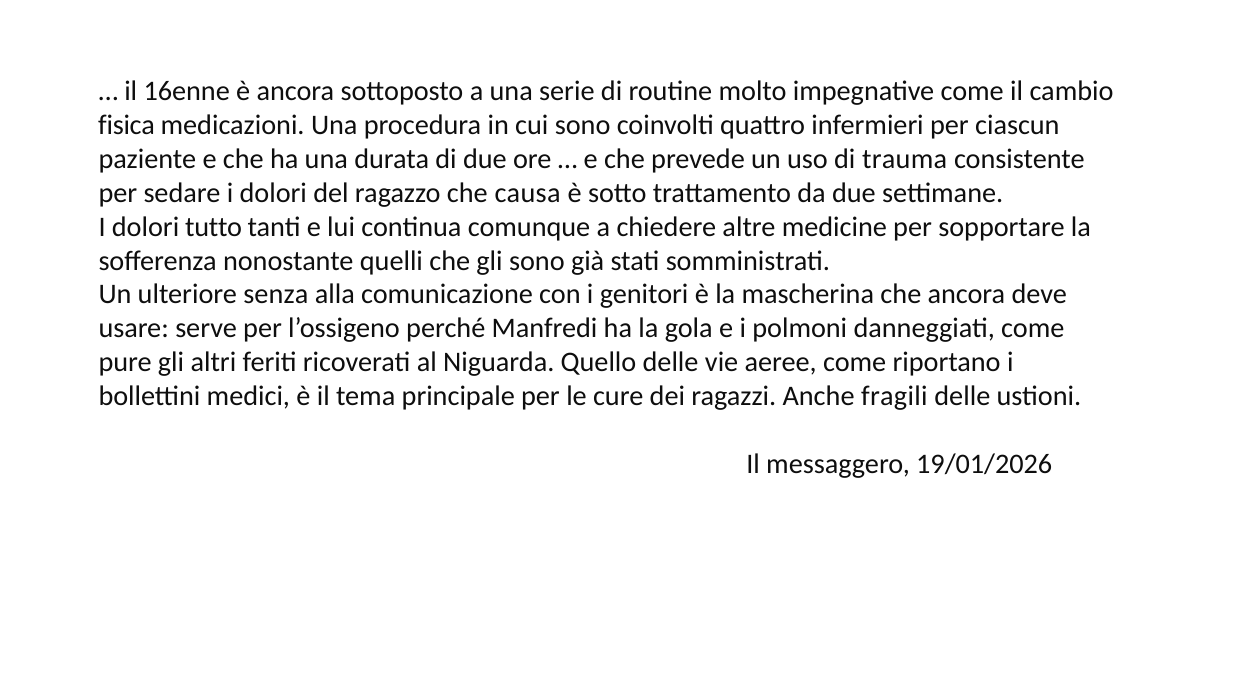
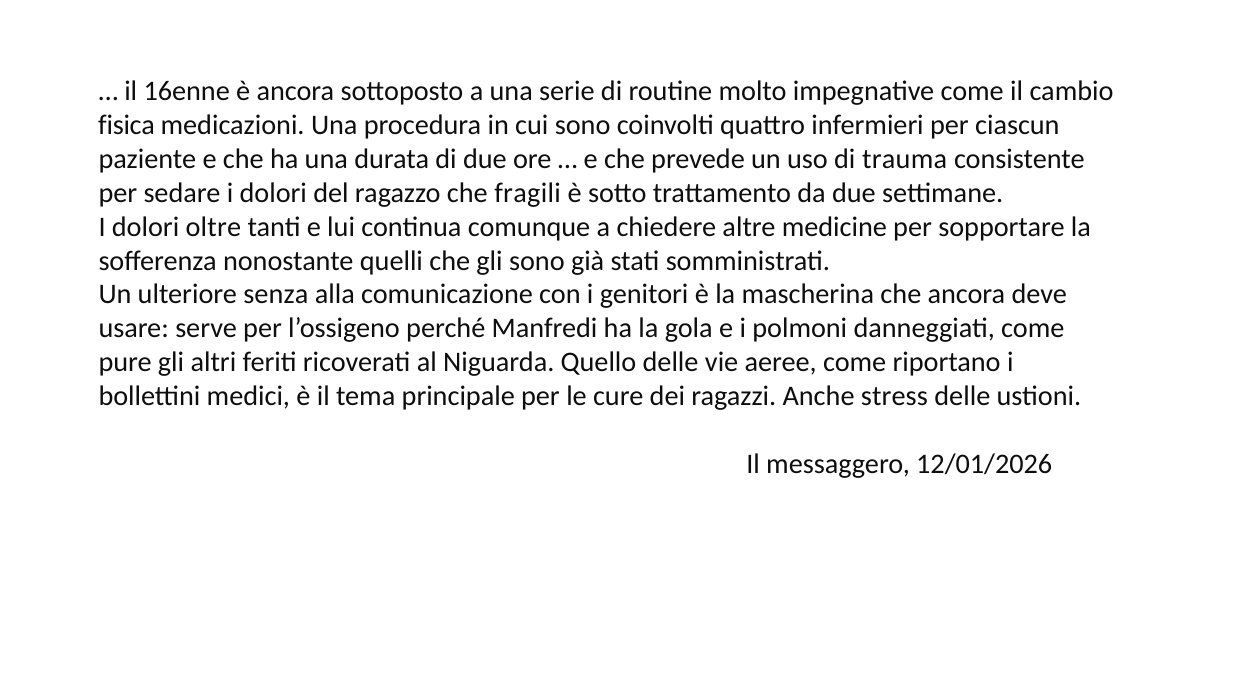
causa: causa -> fragili
tutto: tutto -> oltre
fragili: fragili -> stress
19/01/2026: 19/01/2026 -> 12/01/2026
